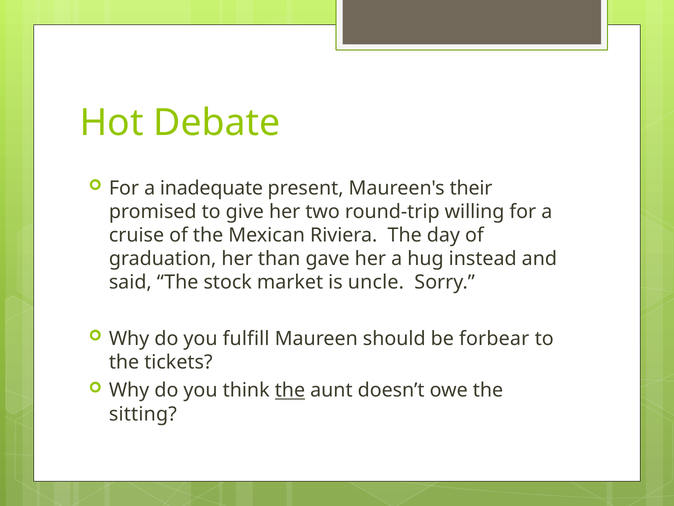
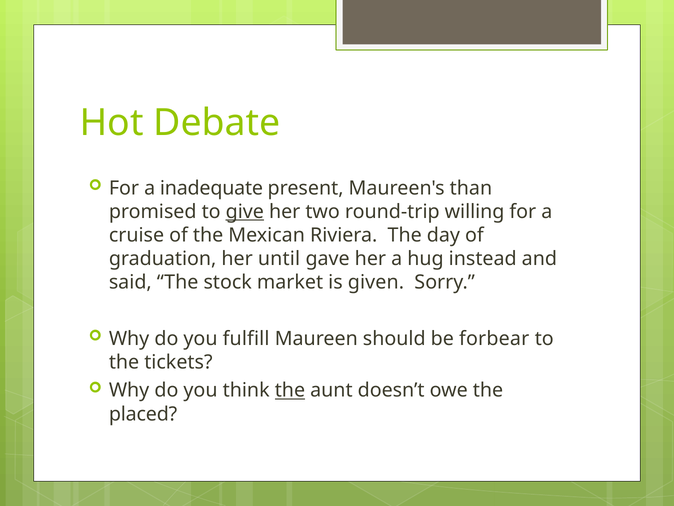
their: their -> than
give underline: none -> present
than: than -> until
uncle: uncle -> given
sitting: sitting -> placed
